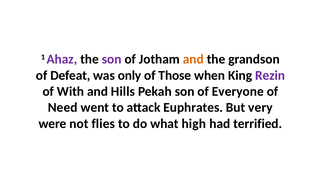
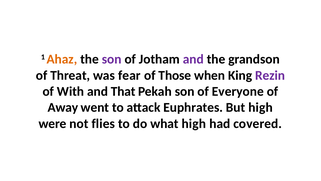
Ahaz colour: purple -> orange
and at (193, 59) colour: orange -> purple
Defeat: Defeat -> Threat
only: only -> fear
Hills: Hills -> That
Need: Need -> Away
But very: very -> high
terrified: terrified -> covered
